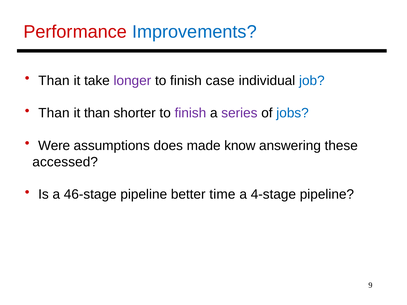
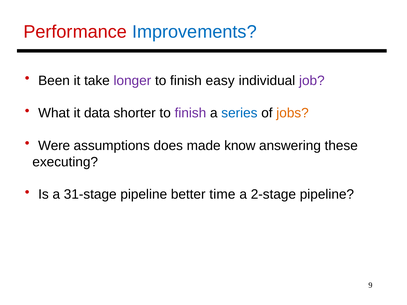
Than at (54, 81): Than -> Been
case: case -> easy
job colour: blue -> purple
Than at (54, 113): Than -> What
it than: than -> data
series colour: purple -> blue
jobs colour: blue -> orange
accessed: accessed -> executing
46-stage: 46-stage -> 31-stage
4-stage: 4-stage -> 2-stage
